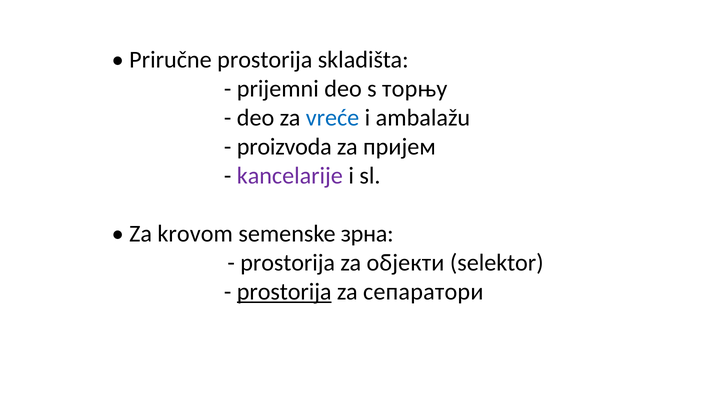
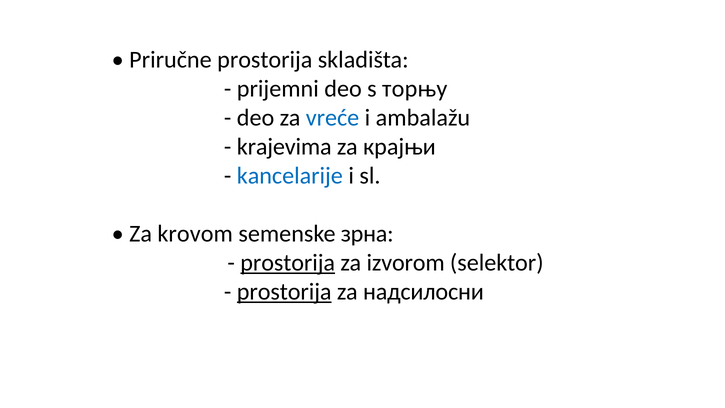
proizvoda: proizvoda -> krajevima
пријем: пријем -> крајњи
kancelarije colour: purple -> blue
prostorija at (288, 263) underline: none -> present
објекти: објекти -> izvorom
сепаратори: сепаратори -> надсилосни
